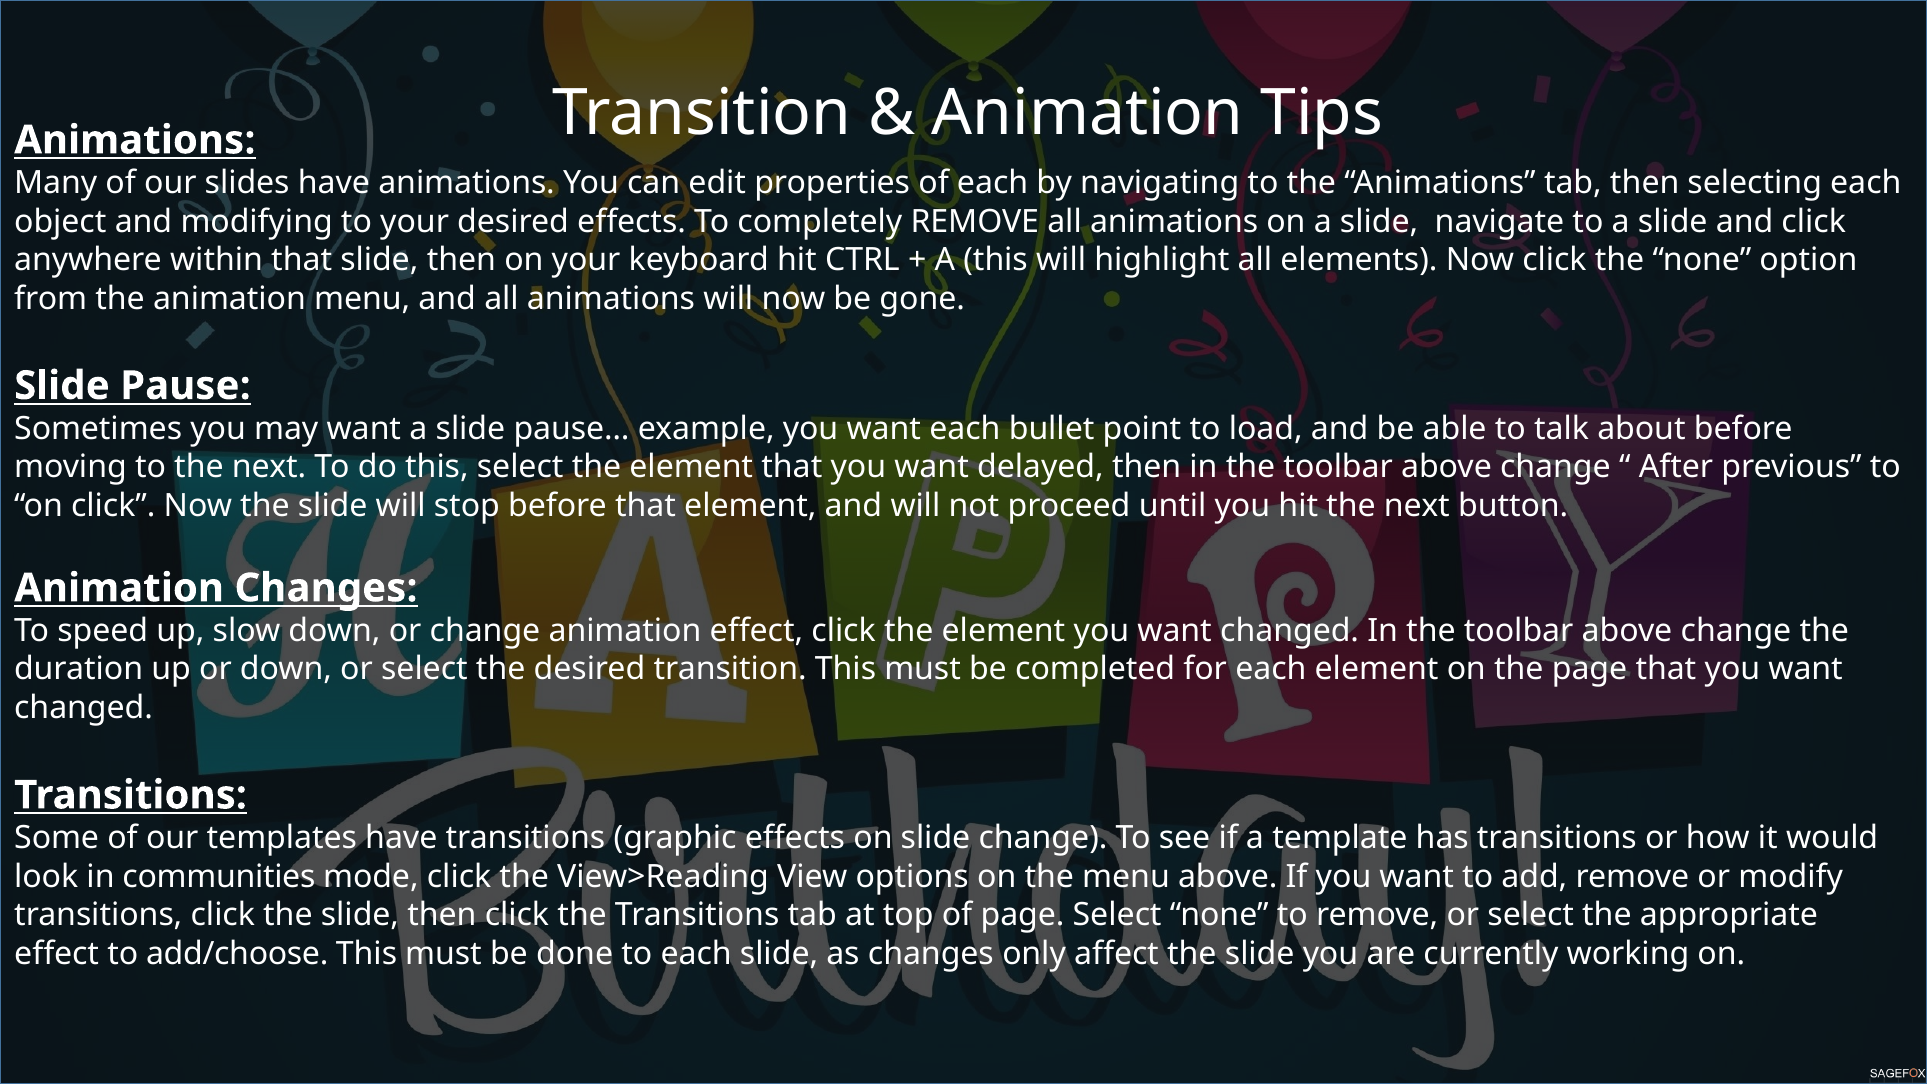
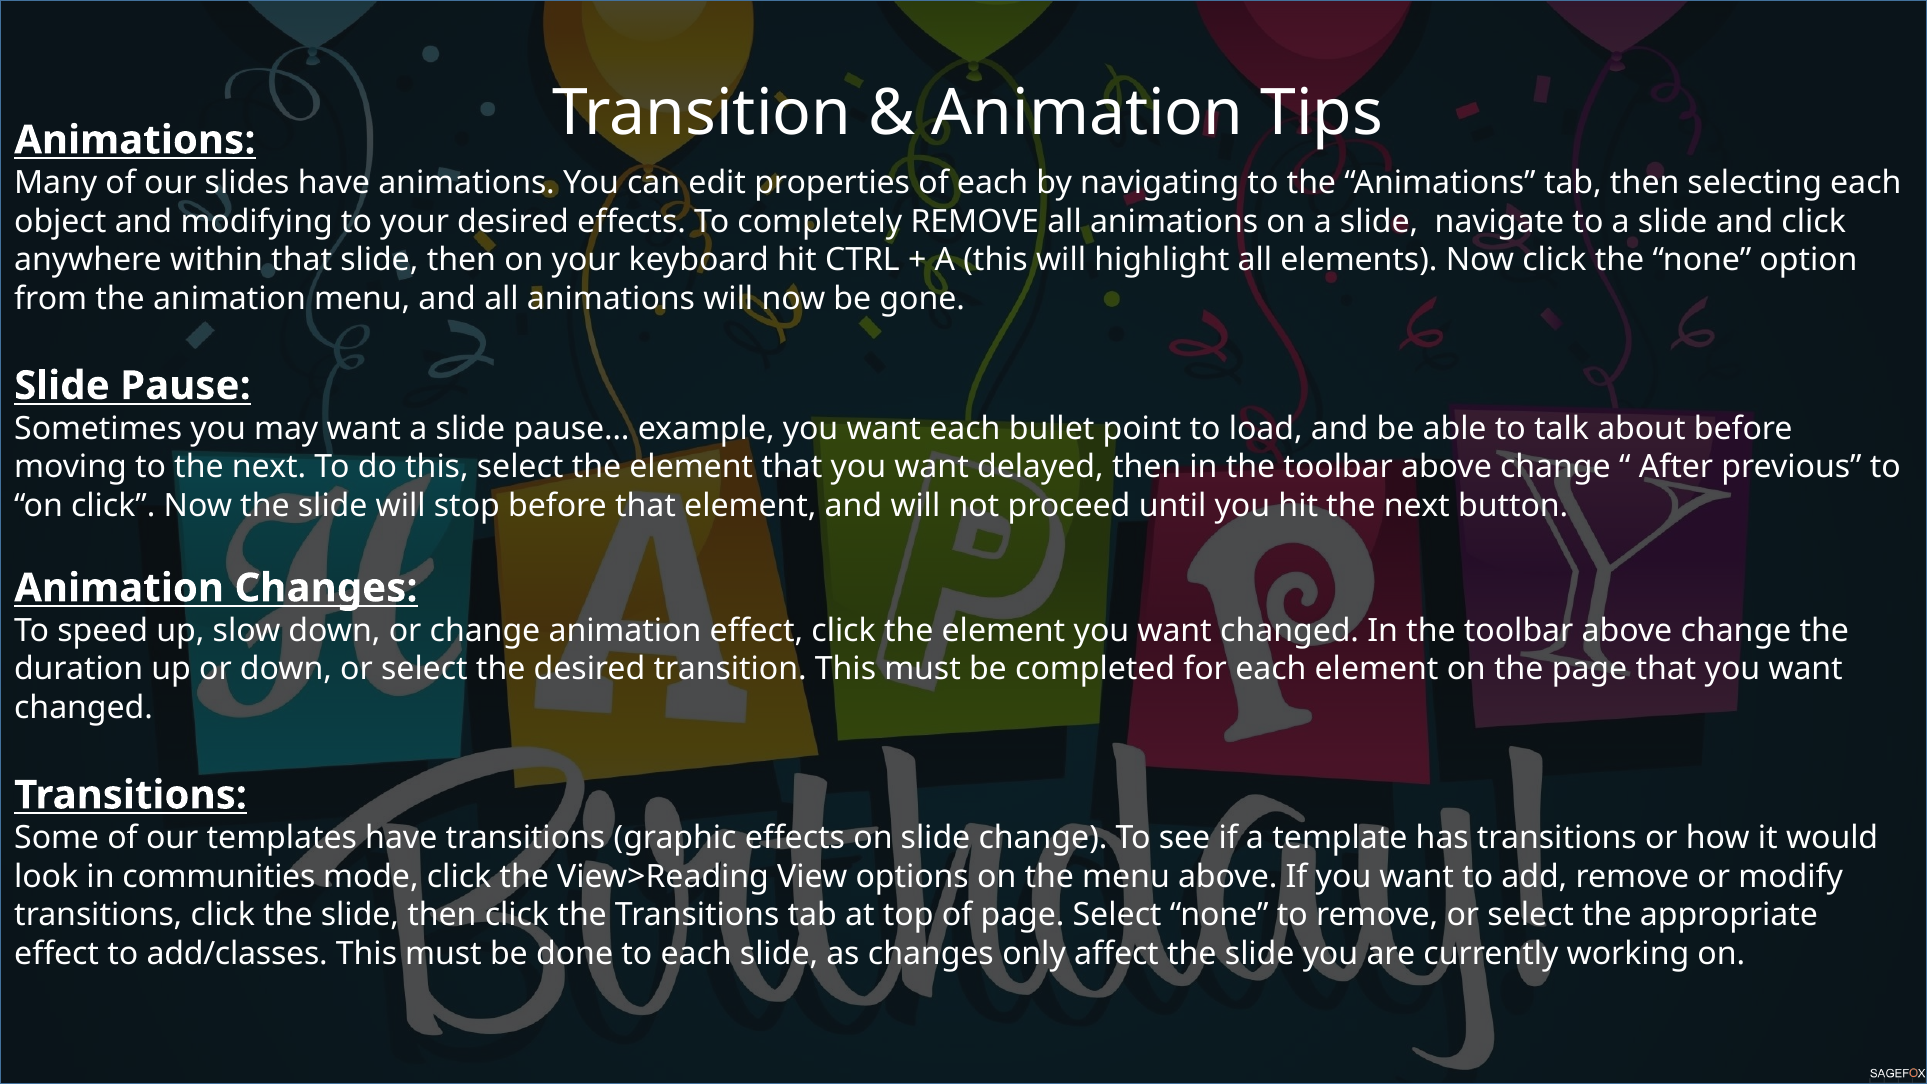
add/choose: add/choose -> add/classes
